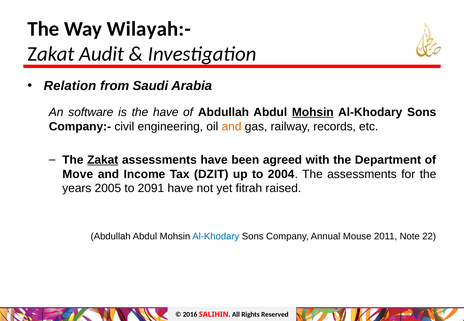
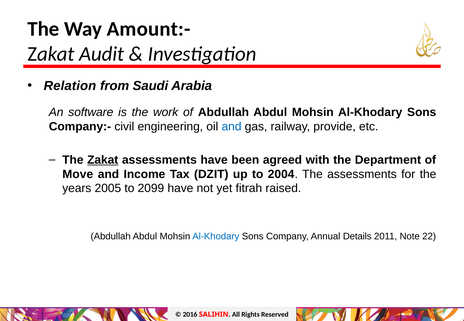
Wilayah:-: Wilayah:- -> Amount:-
the have: have -> work
Mohsin at (313, 112) underline: present -> none
and at (232, 127) colour: orange -> blue
records: records -> provide
2091: 2091 -> 2099
Mouse: Mouse -> Details
